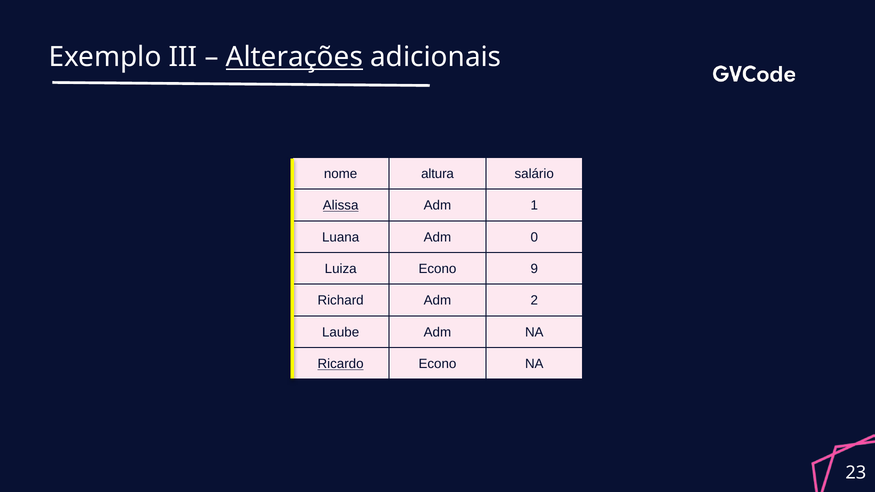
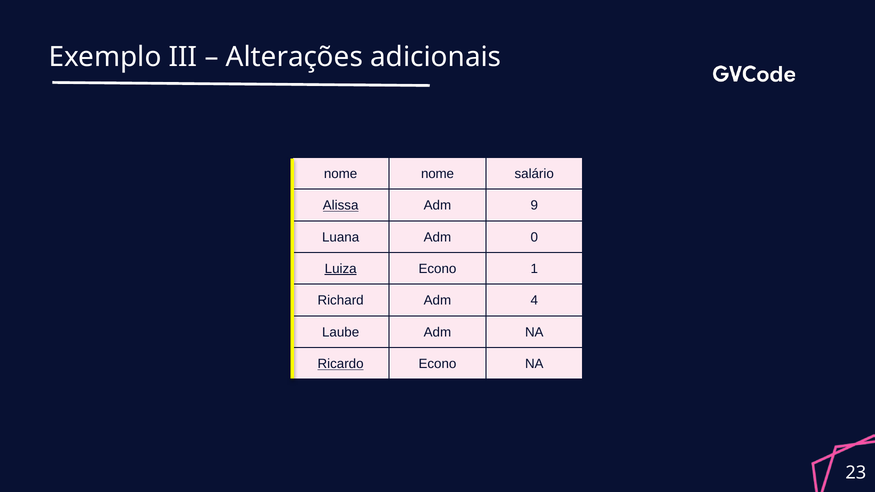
Alterações underline: present -> none
nome altura: altura -> nome
1: 1 -> 9
Luiza underline: none -> present
9: 9 -> 1
2: 2 -> 4
